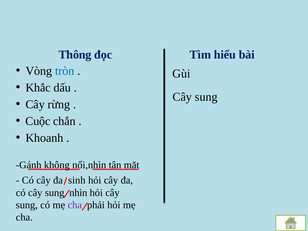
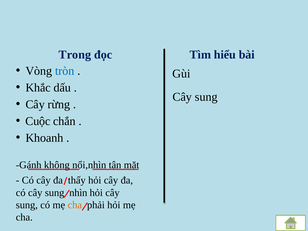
Thông: Thông -> Trong
sinh: sinh -> thấy
cha at (75, 205) colour: purple -> orange
